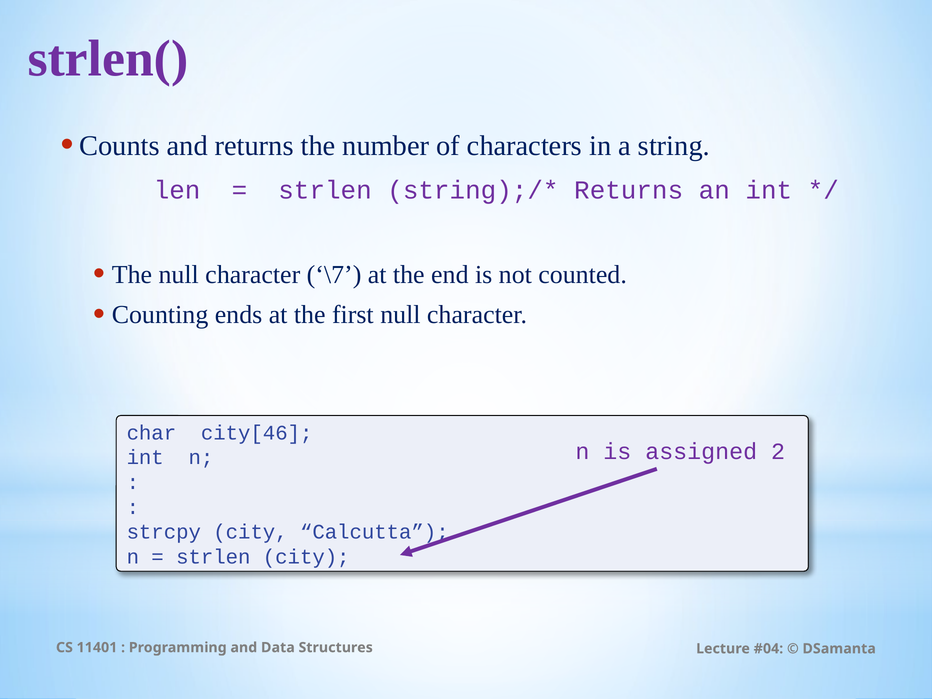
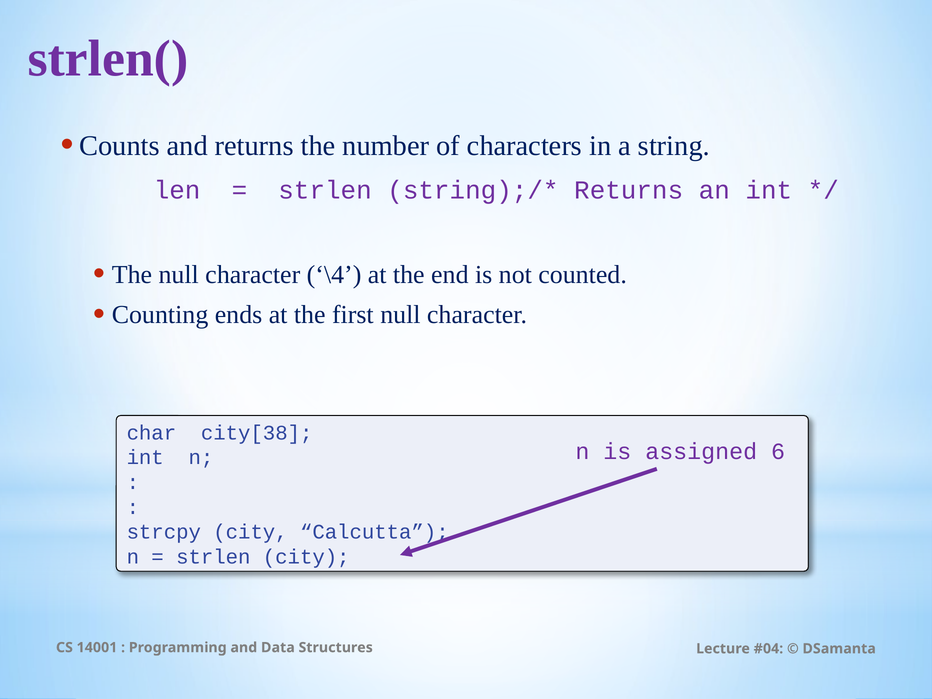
\7: \7 -> \4
city[46: city[46 -> city[38
2: 2 -> 6
11401: 11401 -> 14001
